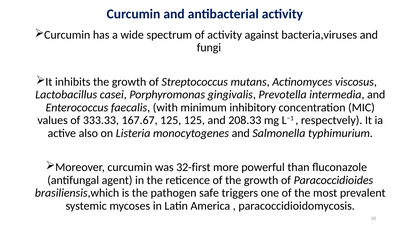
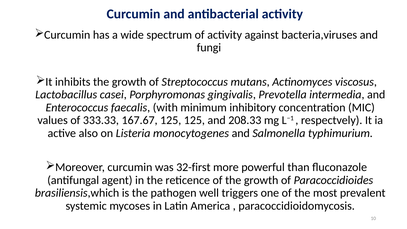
safe: safe -> well
